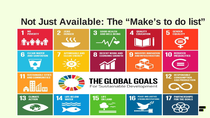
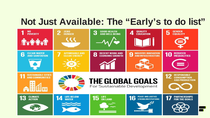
Make’s: Make’s -> Early’s
